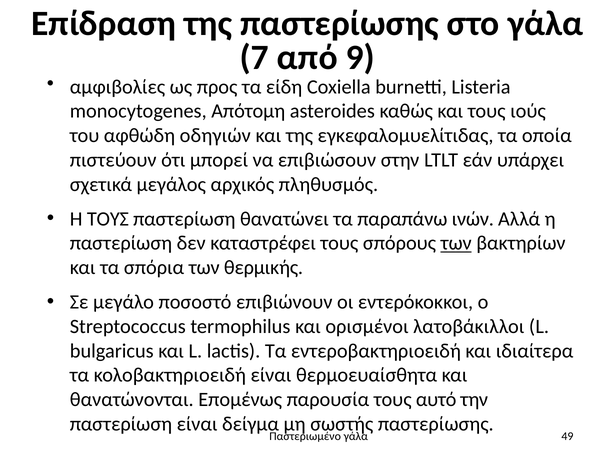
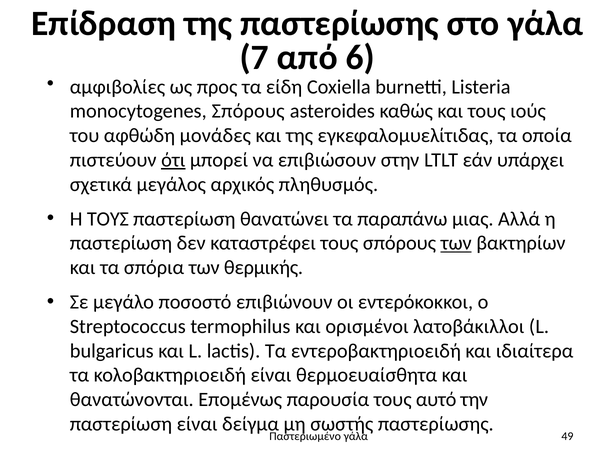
9: 9 -> 6
monocytogenes Απότομη: Απότομη -> Σπόρους
οδηγιών: οδηγιών -> μονάδες
ότι underline: none -> present
ινών: ινών -> μιας
